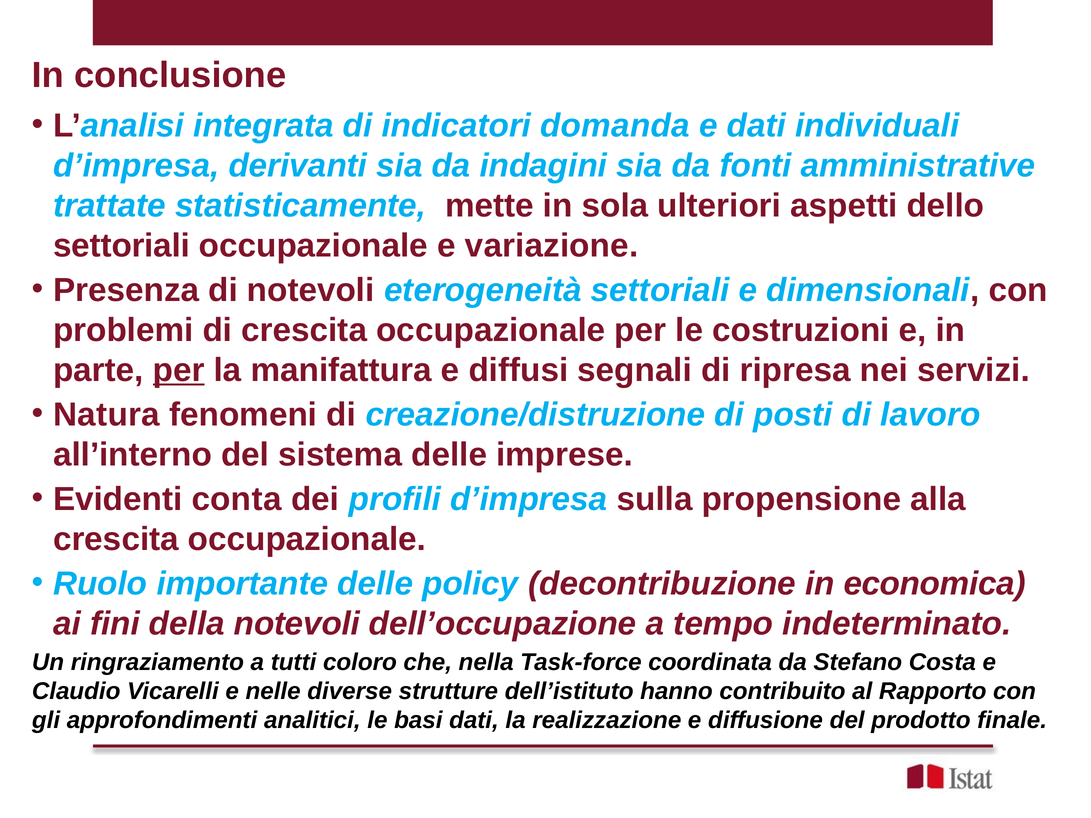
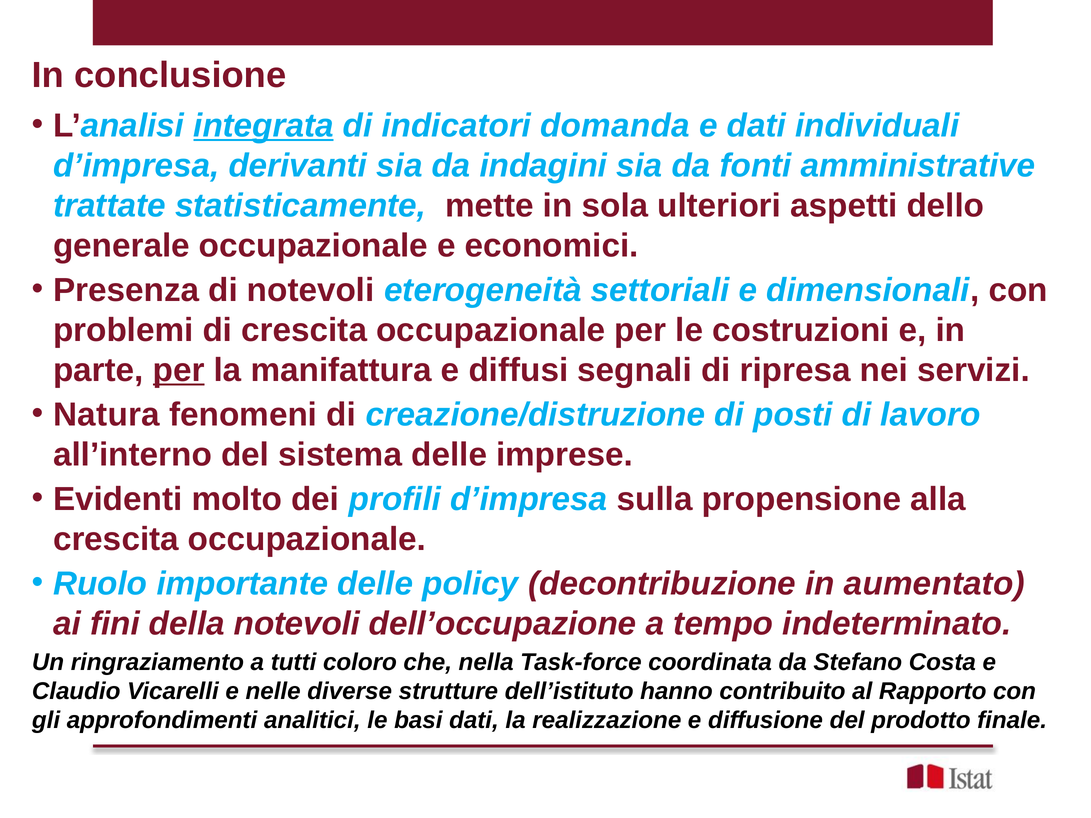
integrata underline: none -> present
settoriali at (122, 246): settoriali -> generale
variazione: variazione -> economici
conta: conta -> molto
economica: economica -> aumentato
